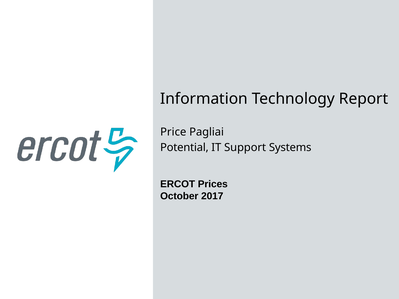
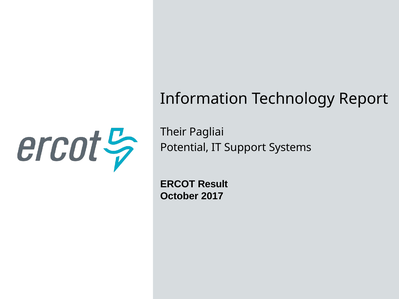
Price: Price -> Their
Prices: Prices -> Result
